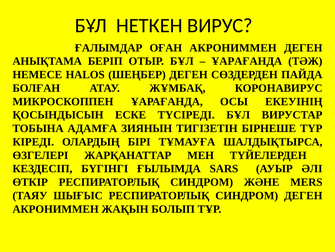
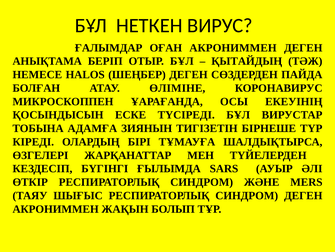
ҰАРАҒАНДА at (247, 61): ҰАРАҒАНДА -> ҚЫТАЙДЫҢ
ЖҰМБАҚ: ЖҰМБАҚ -> ӨЛІМІНЕ
